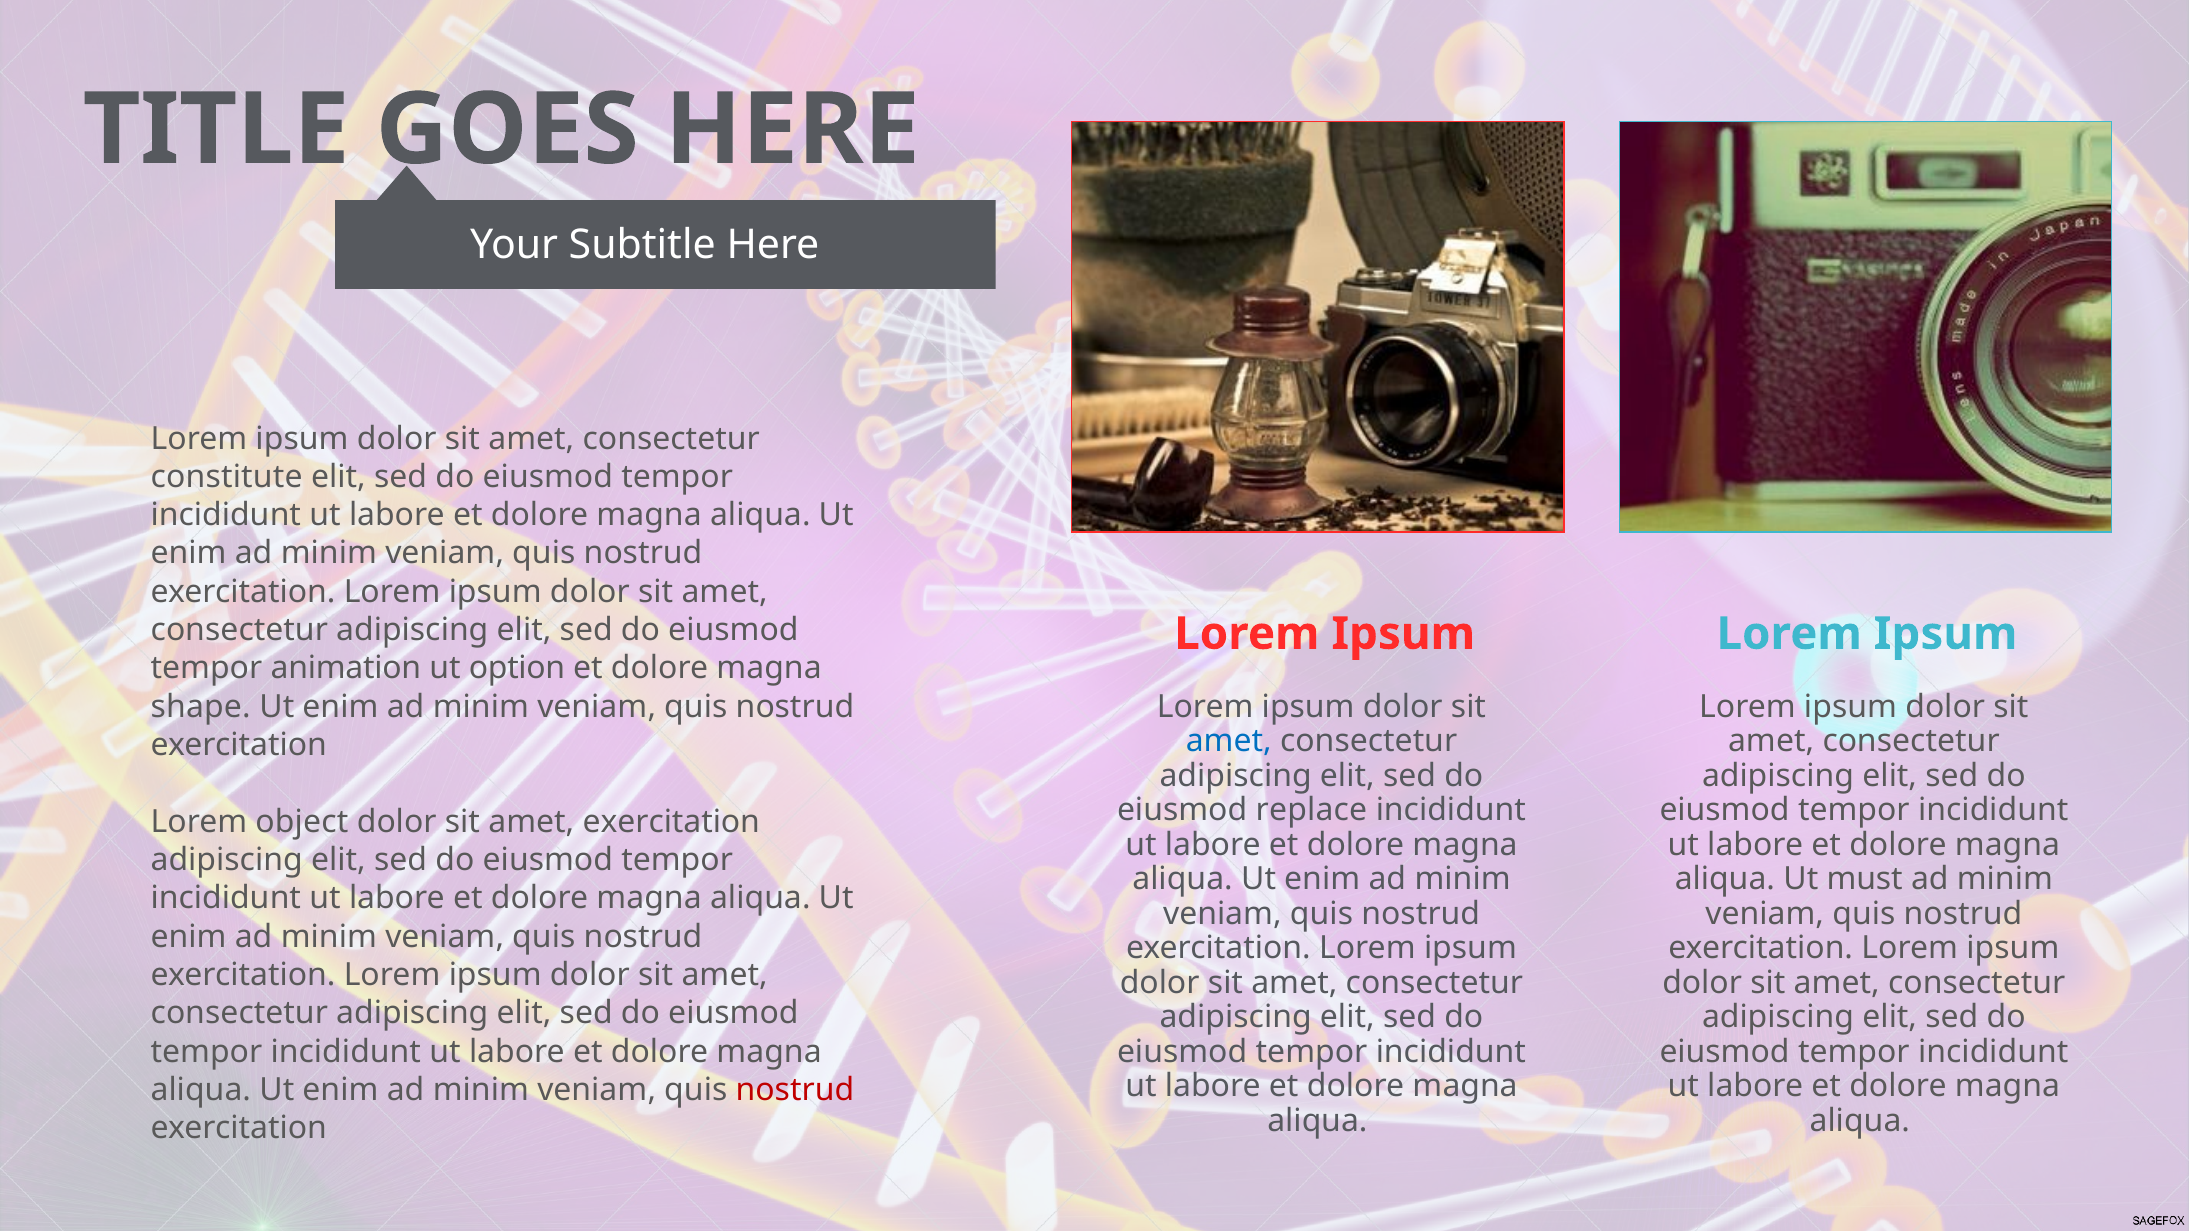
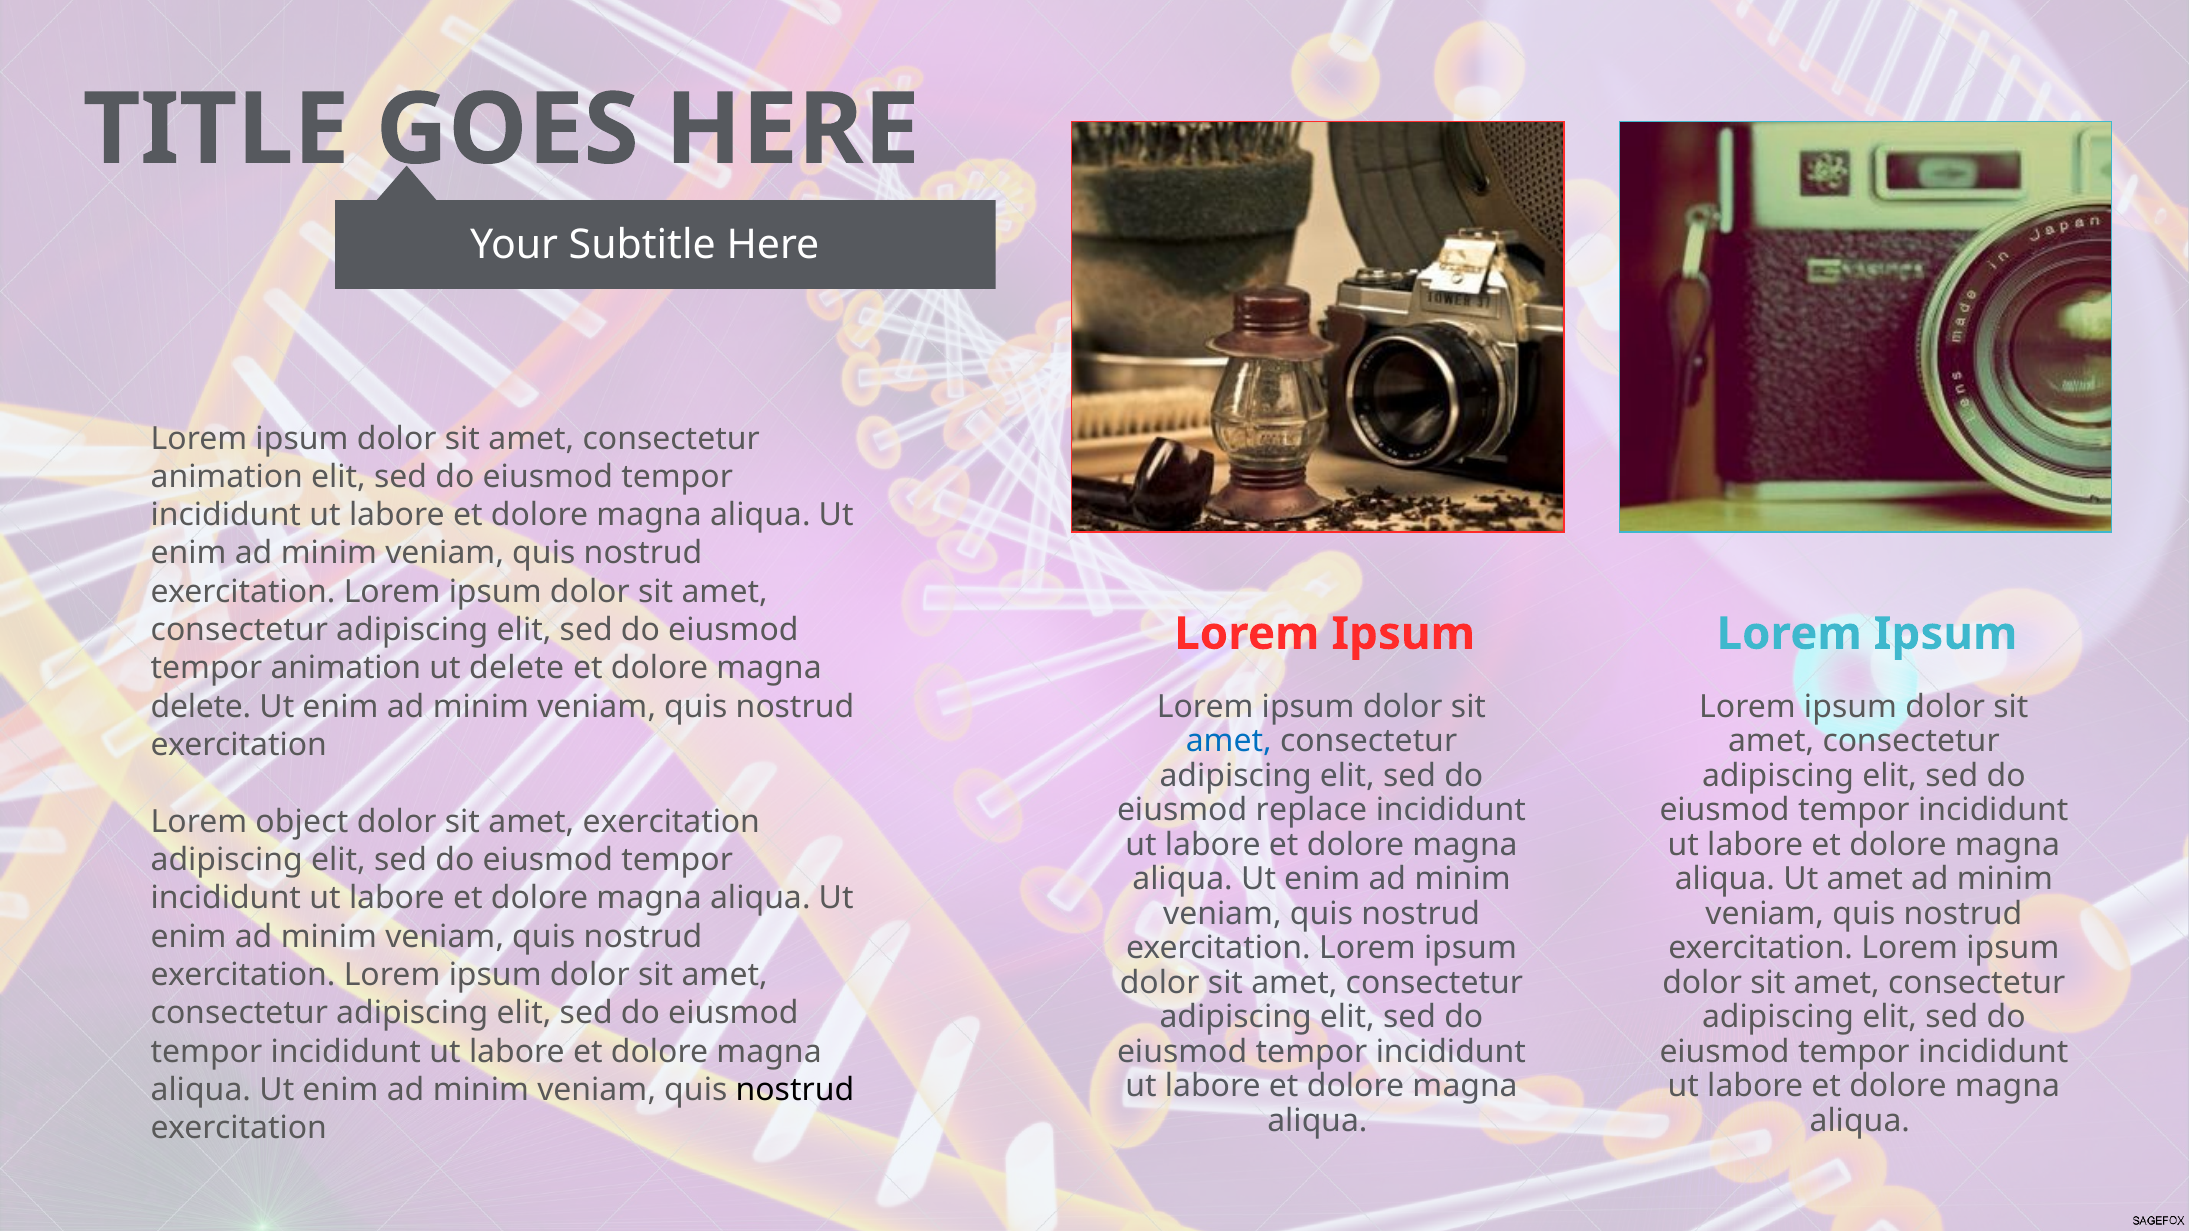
constitute at (227, 477): constitute -> animation
ut option: option -> delete
shape at (201, 707): shape -> delete
Ut must: must -> amet
nostrud at (795, 1090) colour: red -> black
